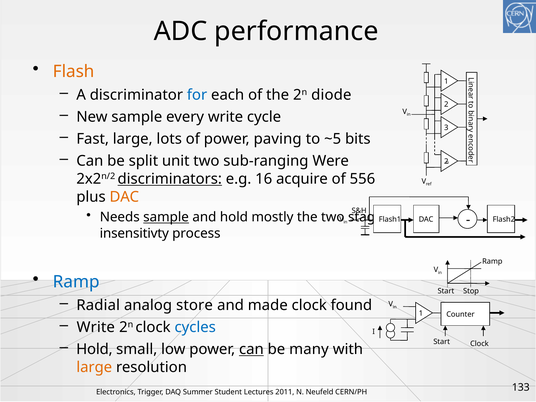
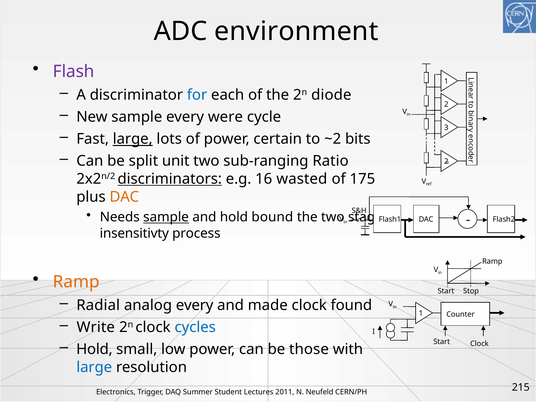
performance: performance -> environment
Flash colour: orange -> purple
every write: write -> were
large at (133, 139) underline: none -> present
paving: paving -> certain
~5: ~5 -> ~2
Were: Were -> Ratio
acquire: acquire -> wasted
556: 556 -> 175
mostly: mostly -> bound
Ramp at (76, 282) colour: blue -> orange
analog store: store -> every
can at (251, 349) underline: present -> none
many: many -> those
large at (94, 367) colour: orange -> blue
133: 133 -> 215
